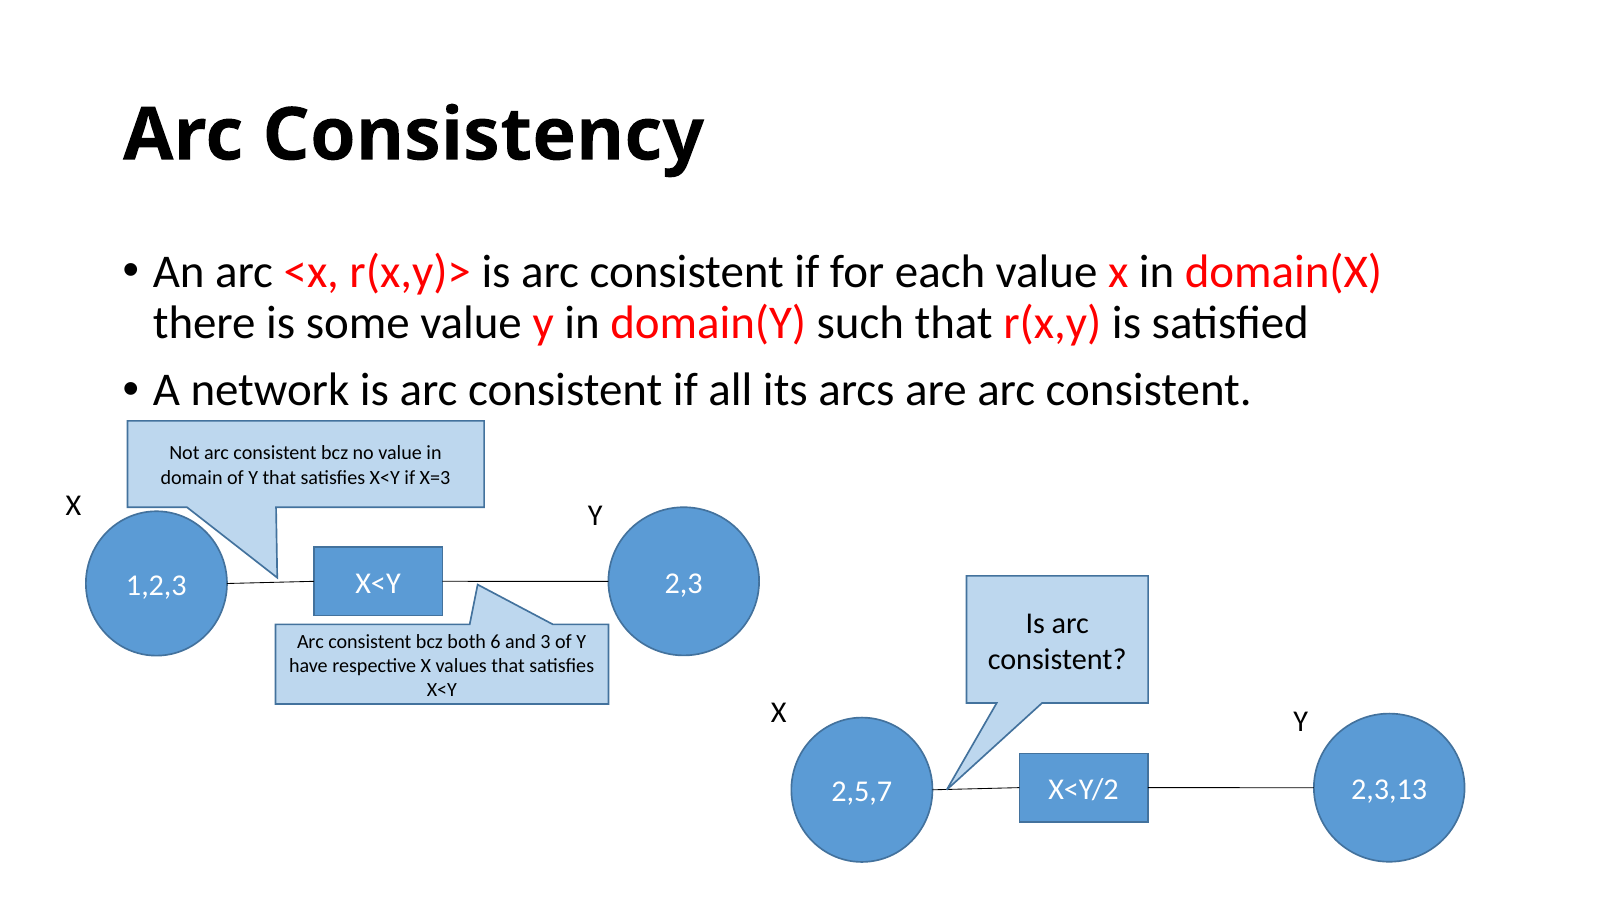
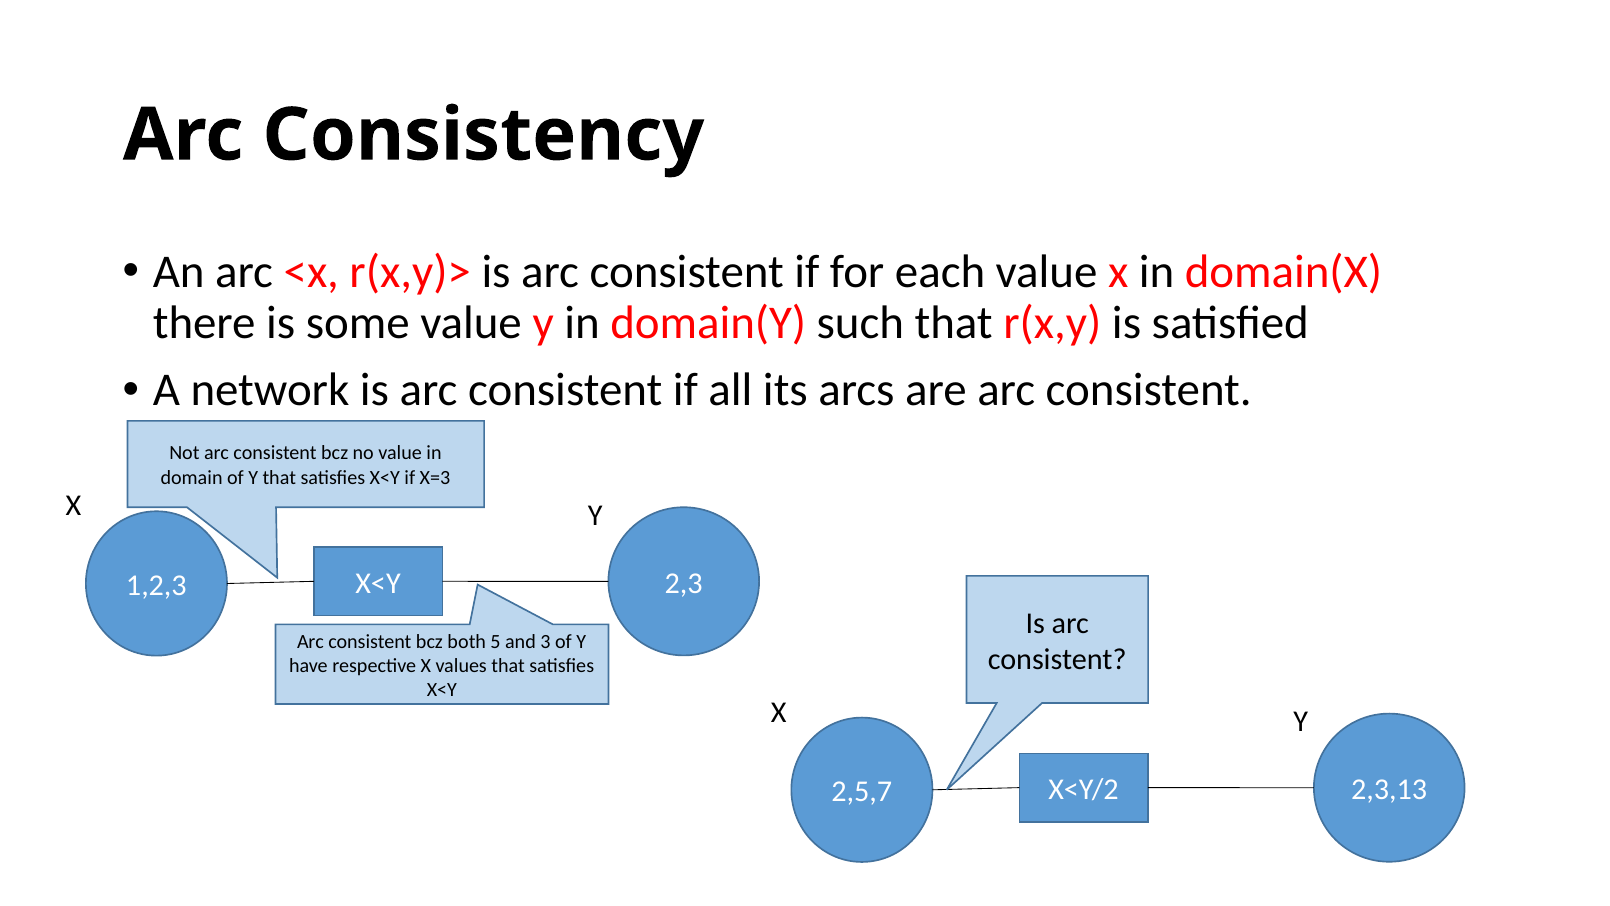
6: 6 -> 5
